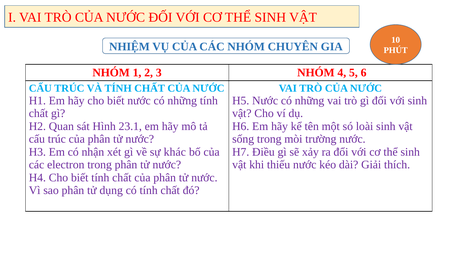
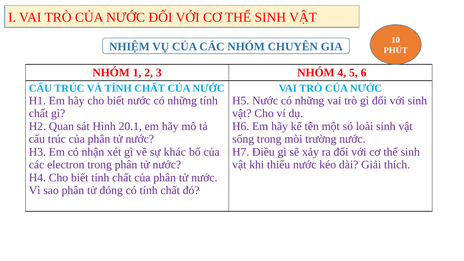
23.1: 23.1 -> 20.1
dụng: dụng -> đóng
